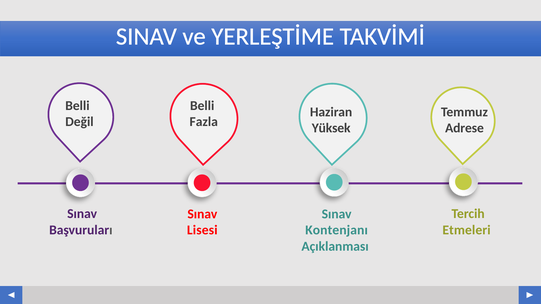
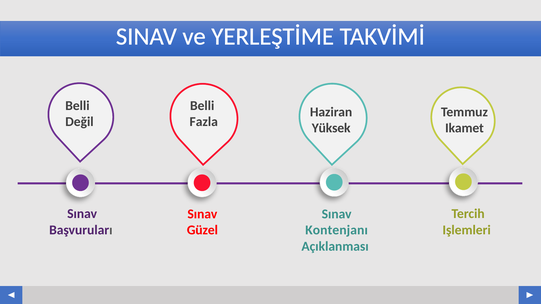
Adrese: Adrese -> Ikamet
Etmeleri: Etmeleri -> Işlemleri
Lisesi: Lisesi -> Güzel
